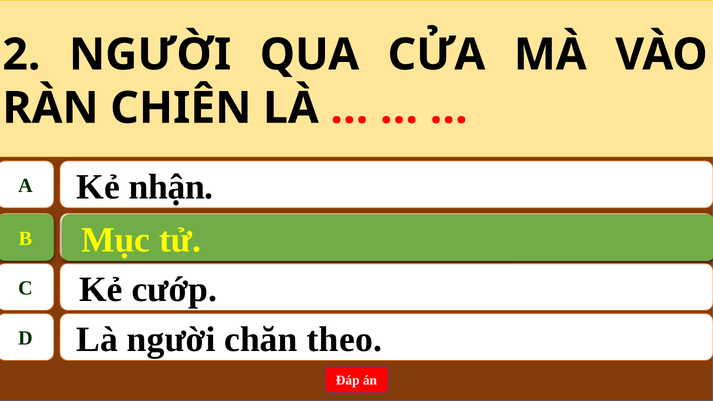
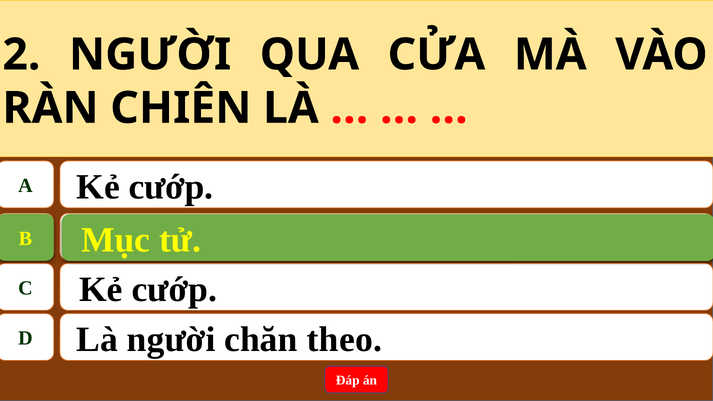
A Kẻ nhận: nhận -> cướp
